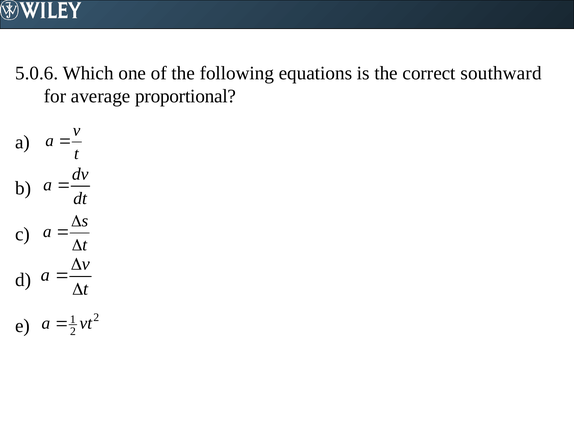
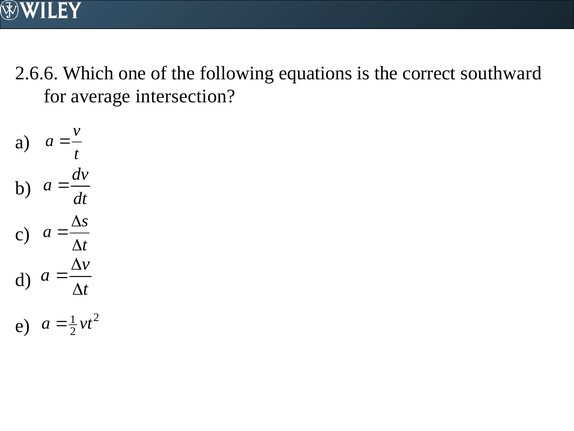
5.0.6: 5.0.6 -> 2.6.6
proportional: proportional -> intersection
